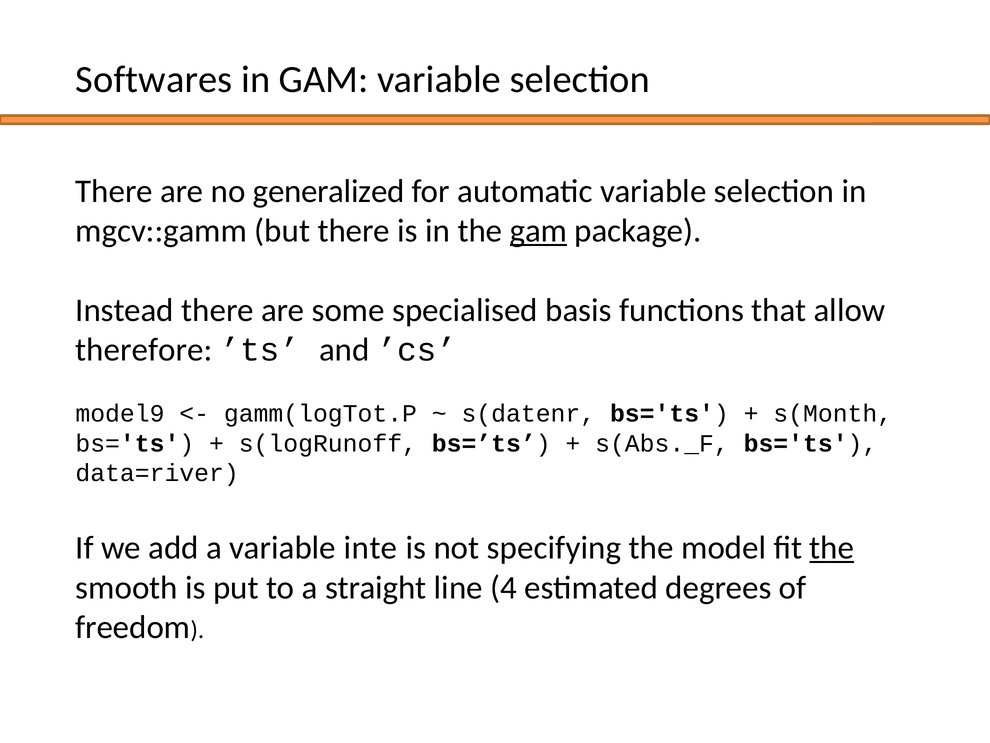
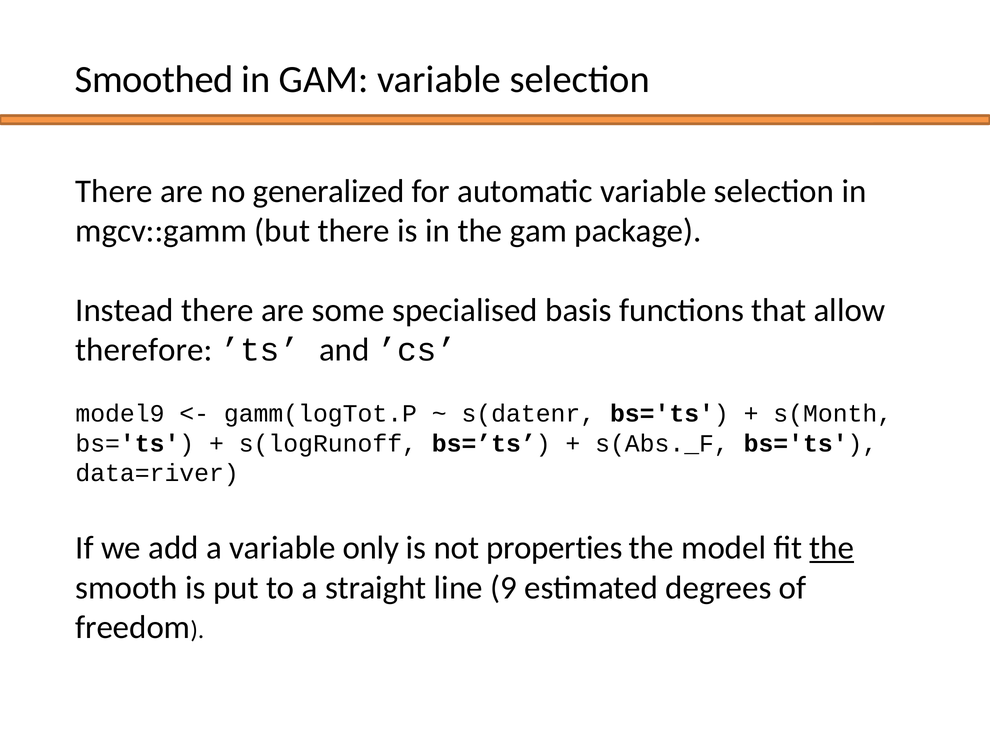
Softwares: Softwares -> Smoothed
gam at (538, 231) underline: present -> none
inte: inte -> only
specifying: specifying -> properties
4: 4 -> 9
